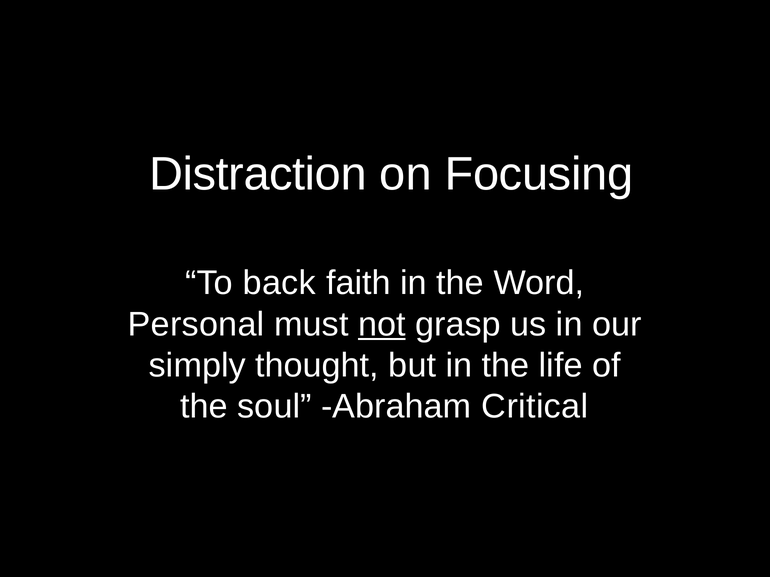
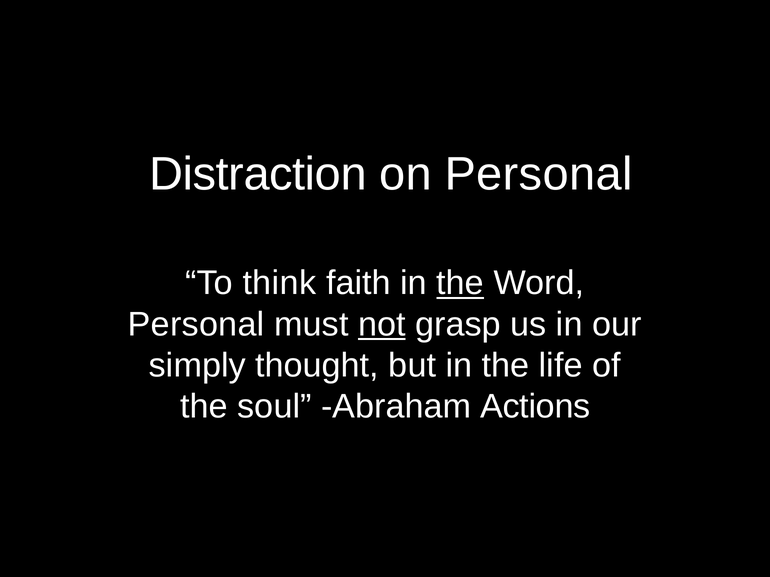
on Focusing: Focusing -> Personal
back: back -> think
the at (460, 283) underline: none -> present
Critical: Critical -> Actions
